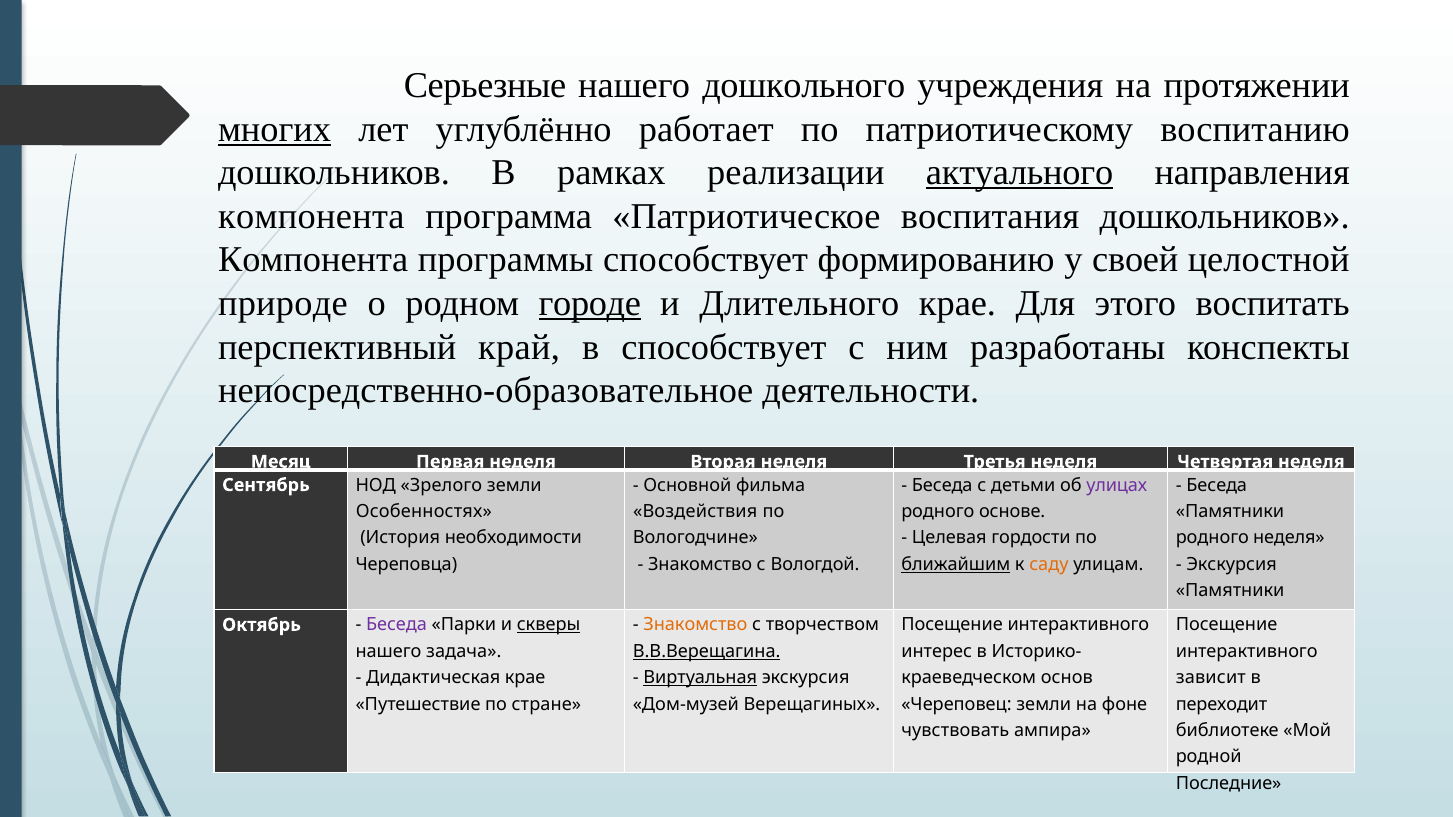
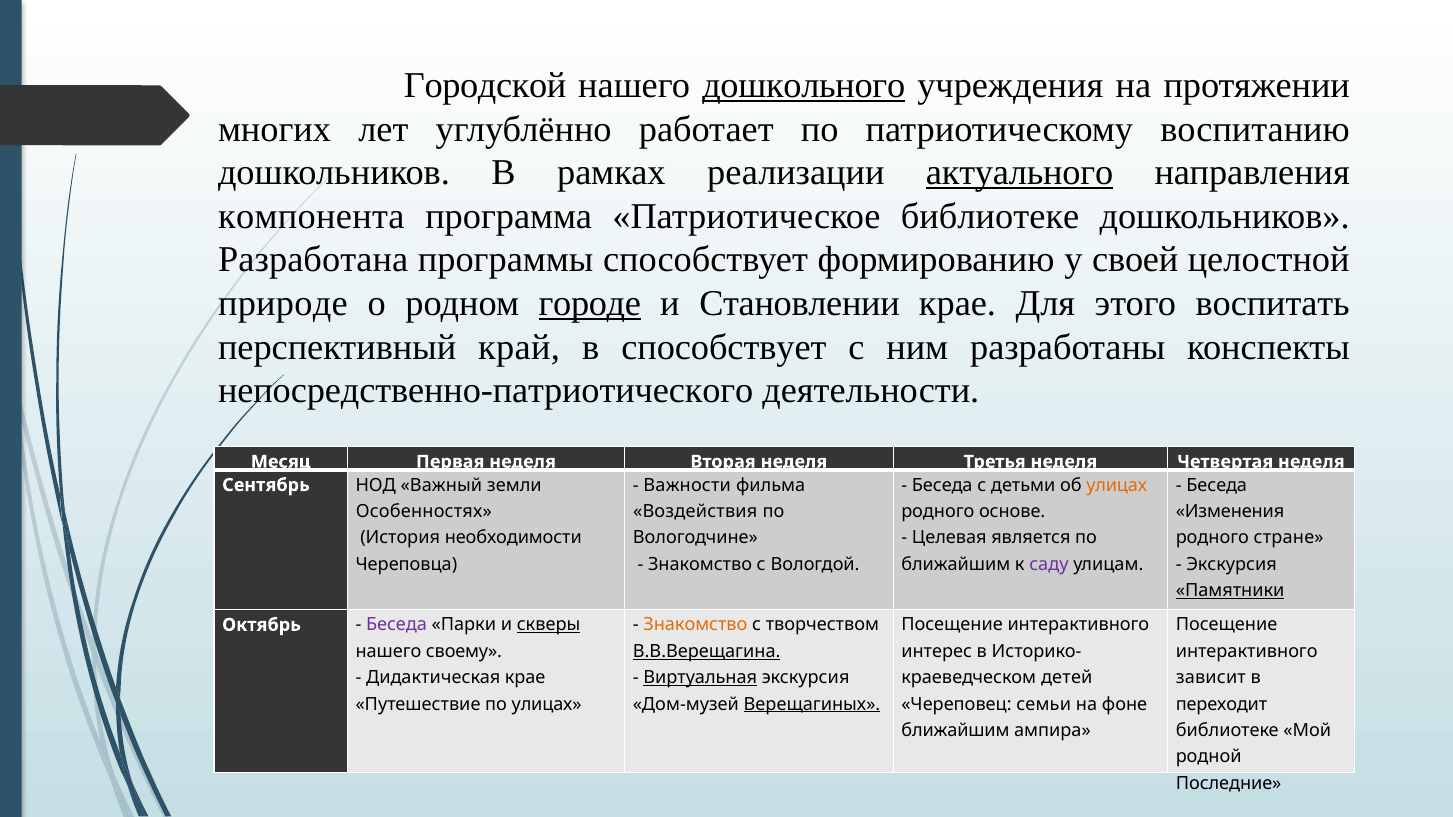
Серьезные: Серьезные -> Городской
дошкольного underline: none -> present
многих underline: present -> none
Патриотическое воспитания: воспитания -> библиотеке
Компонента at (313, 260): Компонента -> Разработана
Длительного: Длительного -> Становлении
непосредственно-образовательное: непосредственно-образовательное -> непосредственно-патриотического
Основной: Основной -> Важности
улицах at (1117, 485) colour: purple -> orange
Зрелого: Зрелого -> Важный
Памятники at (1230, 512): Памятники -> Изменения
гордости: гордости -> является
родного неделя: неделя -> стране
ближайшим at (956, 565) underline: present -> none
саду colour: orange -> purple
Памятники at (1230, 591) underline: none -> present
задача: задача -> своему
основ: основ -> детей
по стране: стране -> улицах
Верещагиных underline: none -> present
Череповец земли: земли -> семьи
чувствовать at (955, 731): чувствовать -> ближайшим
